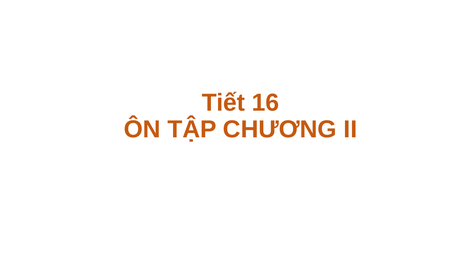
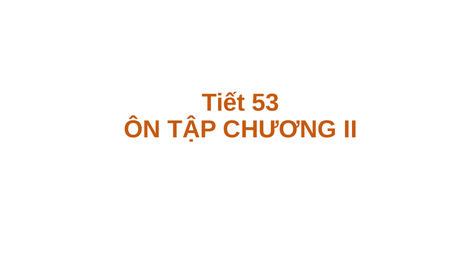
16: 16 -> 53
